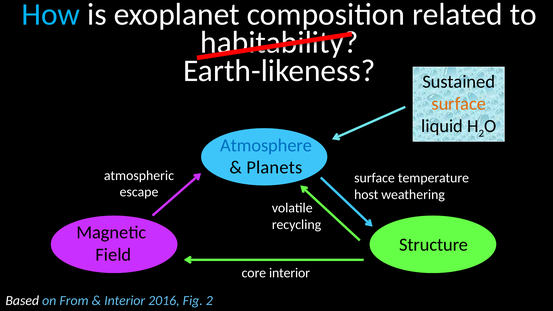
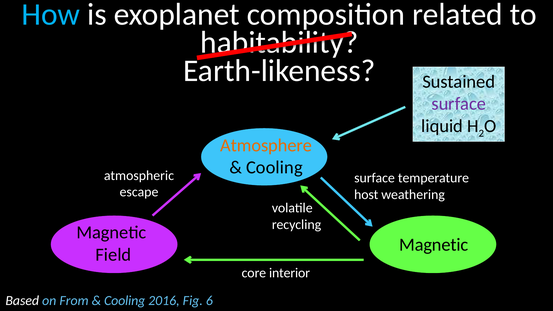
surface at (459, 104) colour: orange -> purple
Atmosphere colour: blue -> orange
Planets at (274, 167): Planets -> Cooling
Structure at (434, 245): Structure -> Magnetic
Interior at (125, 301): Interior -> Cooling
Fig 2: 2 -> 6
